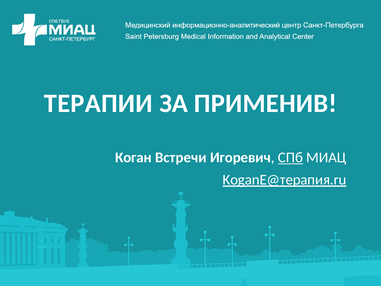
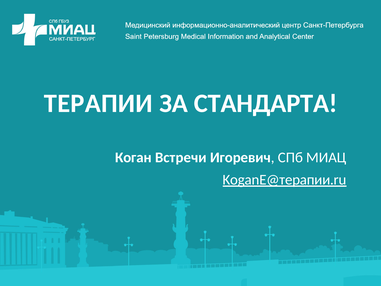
ПРИМЕНИВ: ПРИМЕНИВ -> СТАНДАРТА
СПб underline: present -> none
KoganE@терапия.ru: KoganE@терапия.ru -> KoganE@терапии.ru
